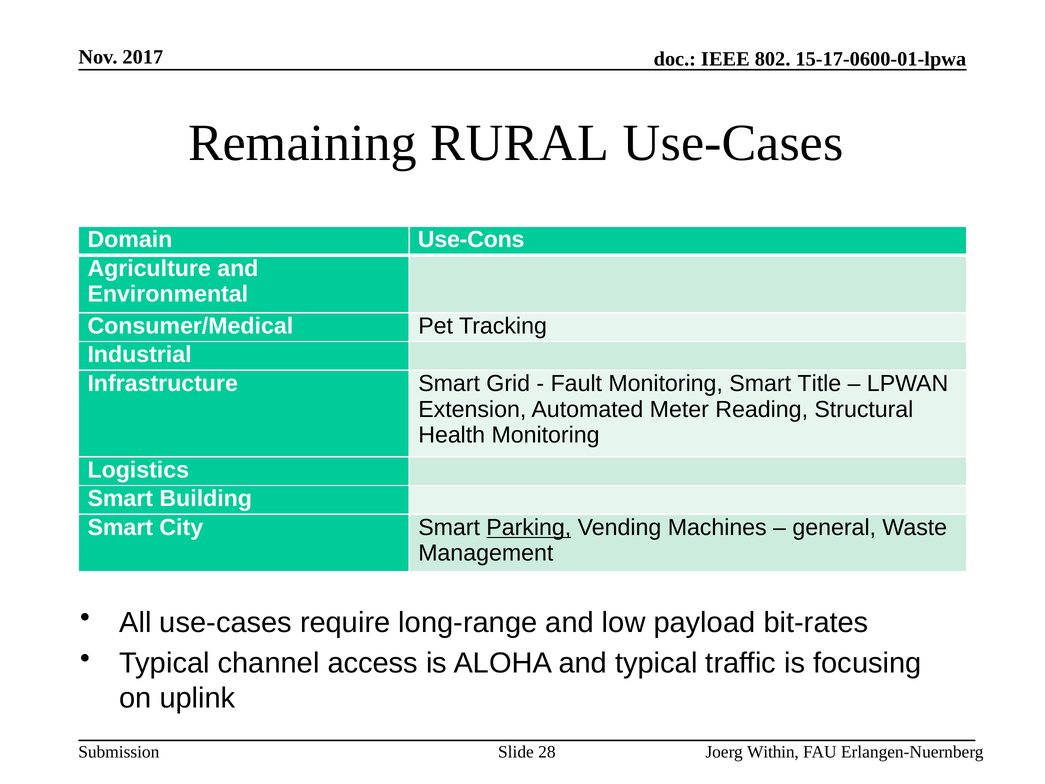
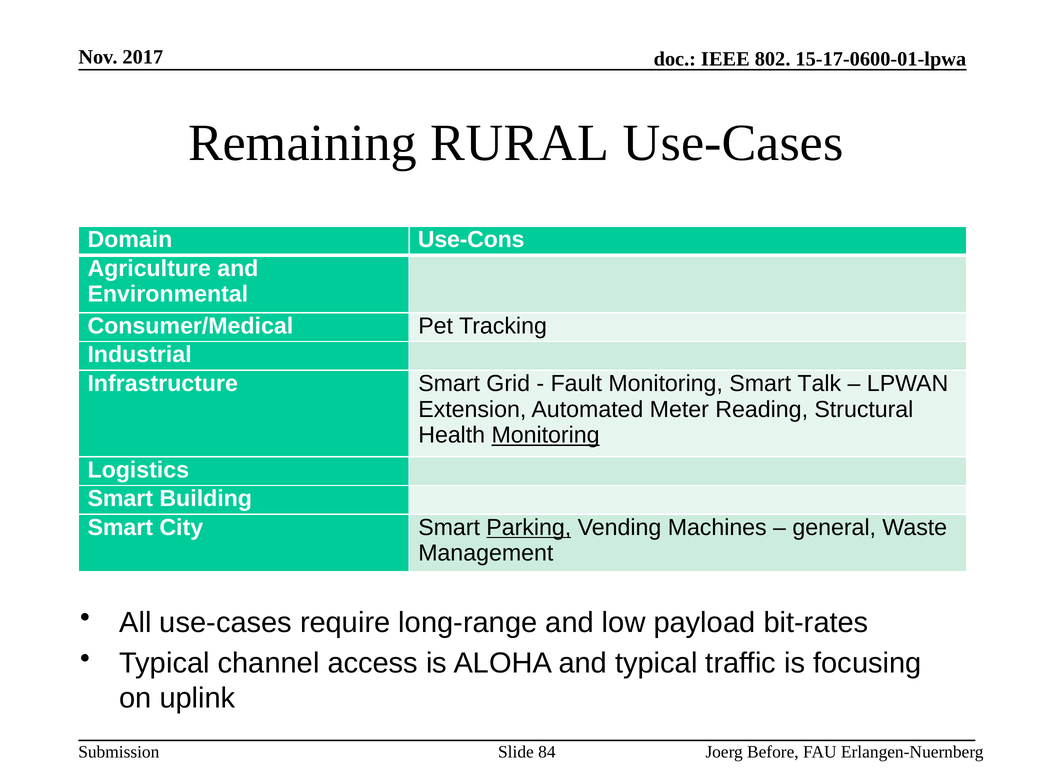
Title: Title -> Talk
Monitoring at (546, 435) underline: none -> present
28: 28 -> 84
Within: Within -> Before
